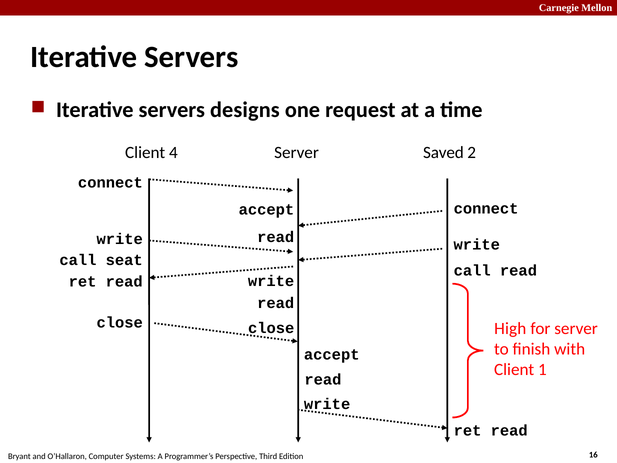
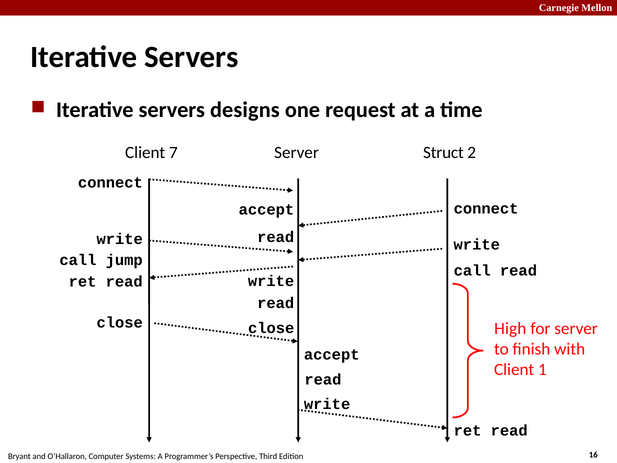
4: 4 -> 7
Saved: Saved -> Struct
seat: seat -> jump
